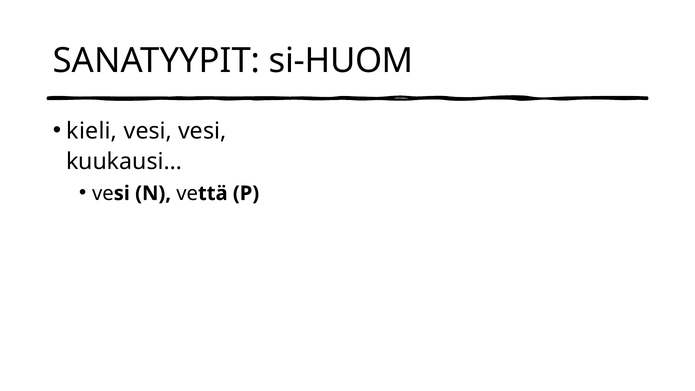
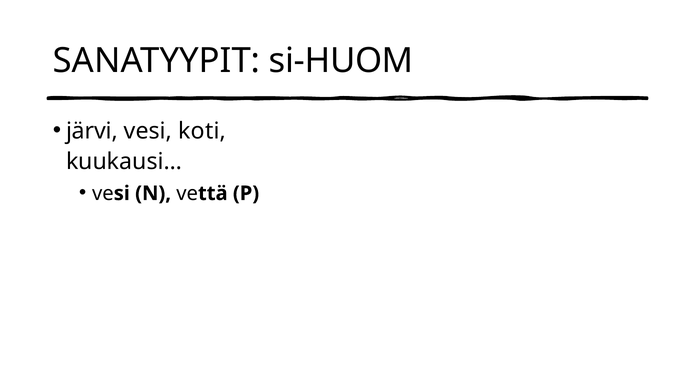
kieli: kieli -> järvi
vesi vesi: vesi -> koti
